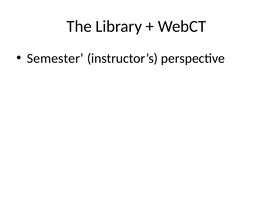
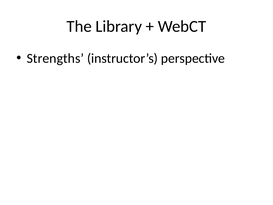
Semester: Semester -> Strengths
